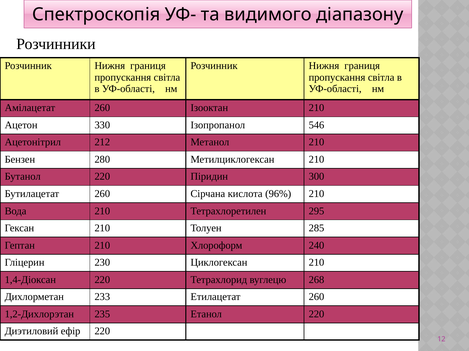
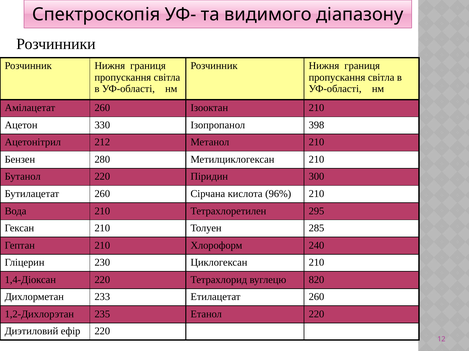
546: 546 -> 398
268: 268 -> 820
